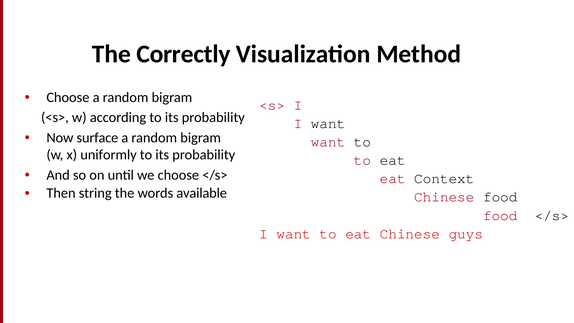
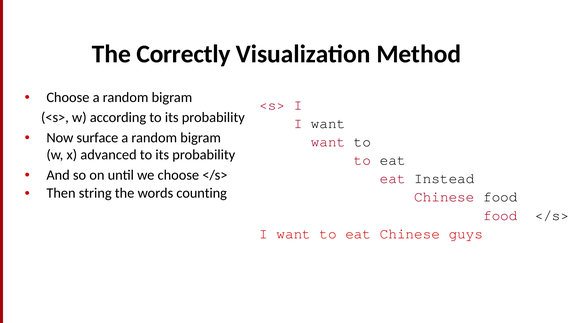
uniformly: uniformly -> advanced
Context: Context -> Instead
available: available -> counting
